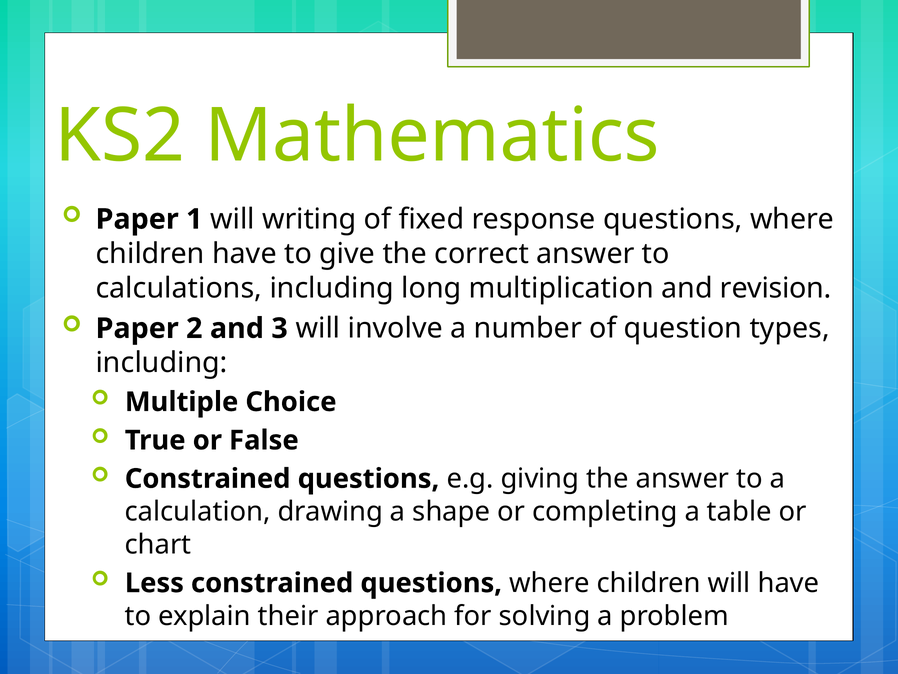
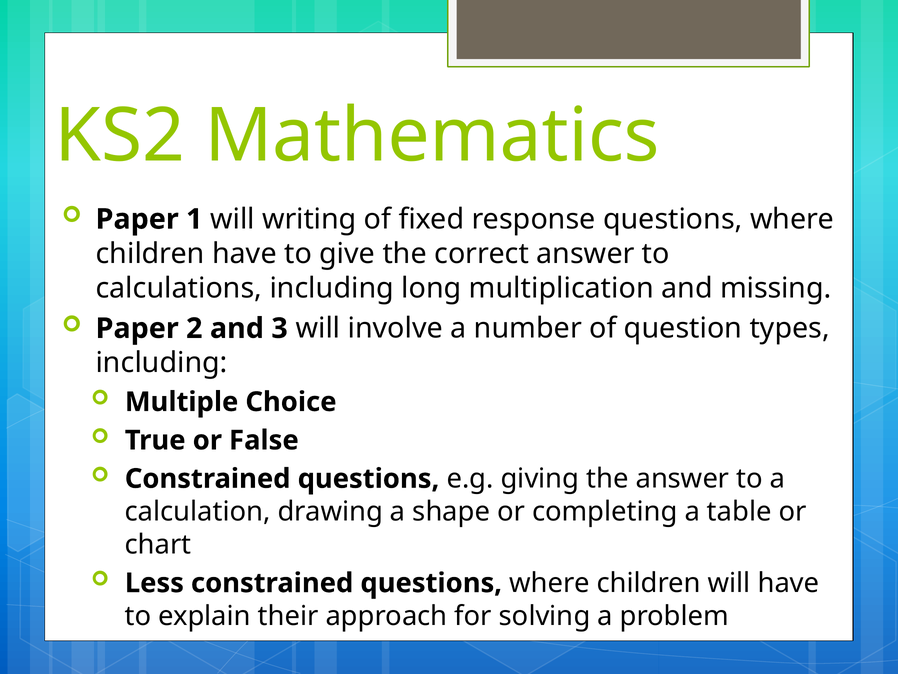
revision: revision -> missing
